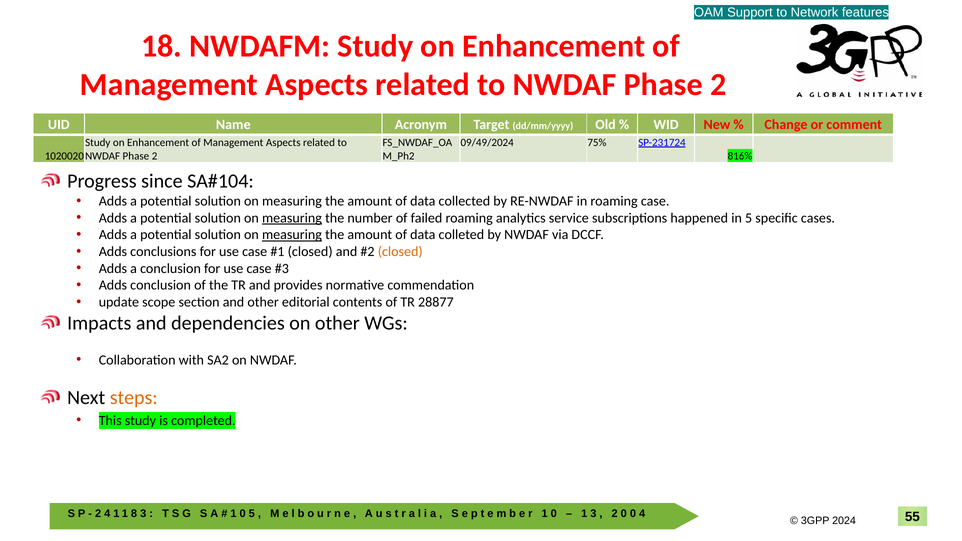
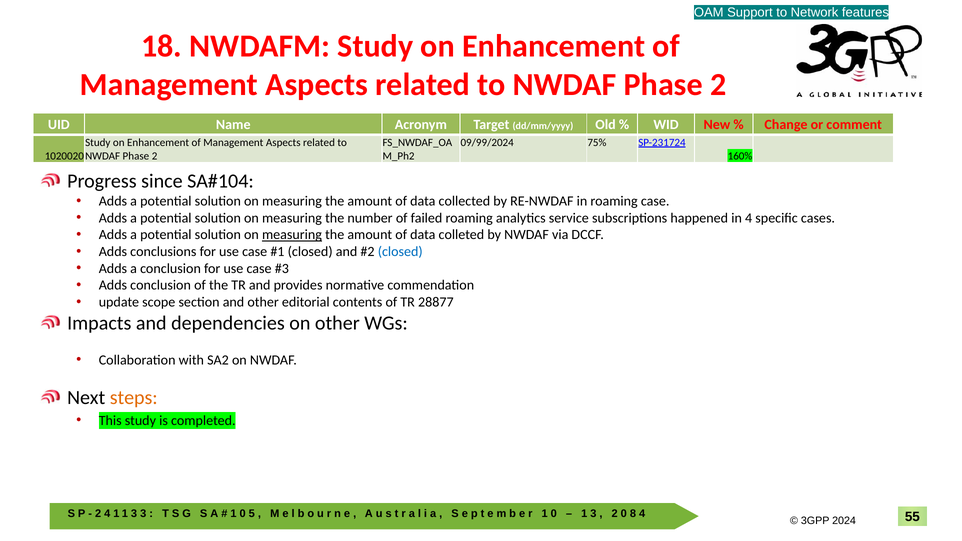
09/49/2024: 09/49/2024 -> 09/99/2024
816%: 816% -> 160%
measuring at (292, 218) underline: present -> none
in 5: 5 -> 4
closed at (400, 252) colour: orange -> blue
8 at (134, 514): 8 -> 3
0 at (633, 514): 0 -> 8
